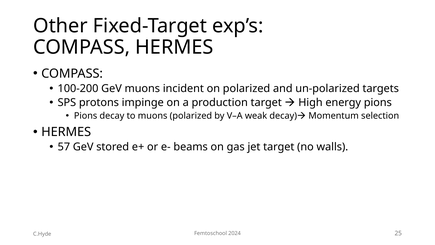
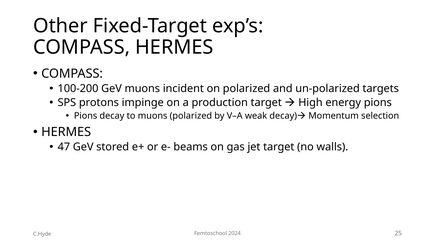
57: 57 -> 47
